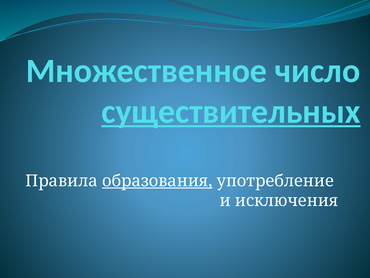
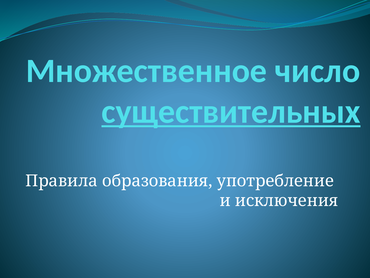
образования underline: present -> none
